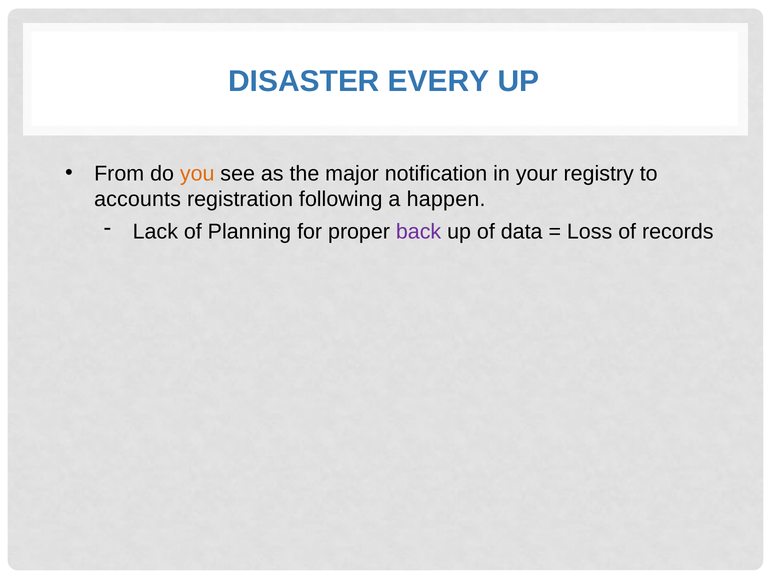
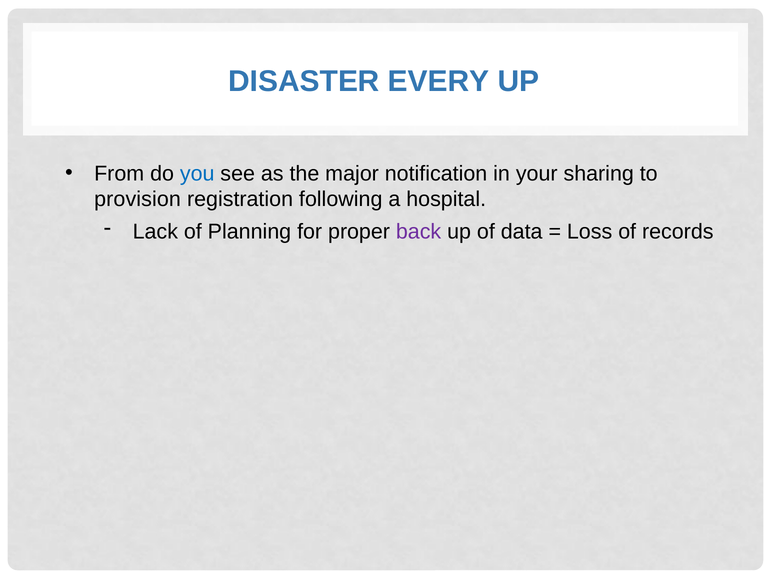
you colour: orange -> blue
registry: registry -> sharing
accounts: accounts -> provision
happen: happen -> hospital
